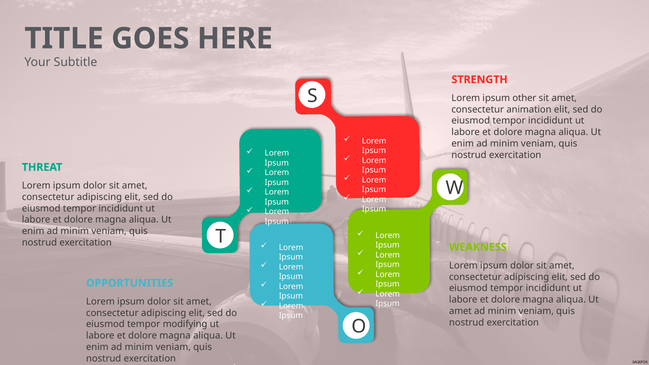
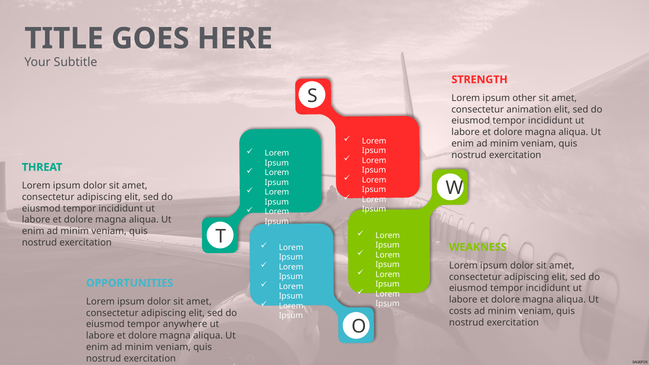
amet at (460, 311): amet -> costs
modifying: modifying -> anywhere
